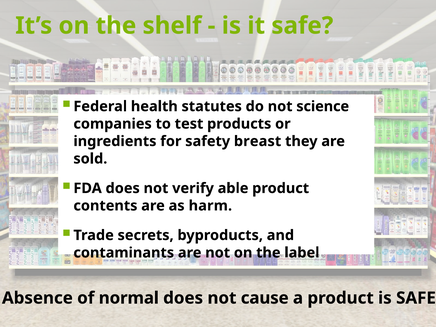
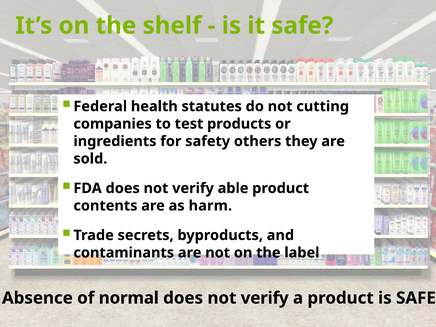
science: science -> cutting
breast: breast -> others
cause at (265, 298): cause -> verify
